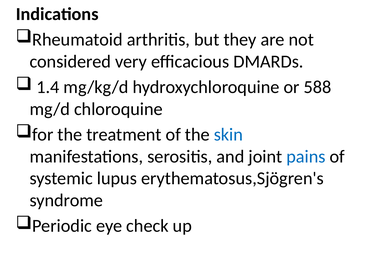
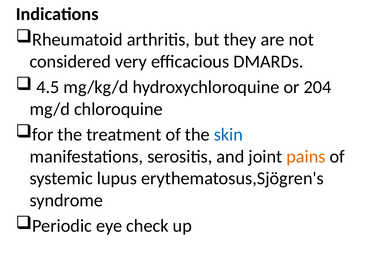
1.4: 1.4 -> 4.5
588: 588 -> 204
pains colour: blue -> orange
